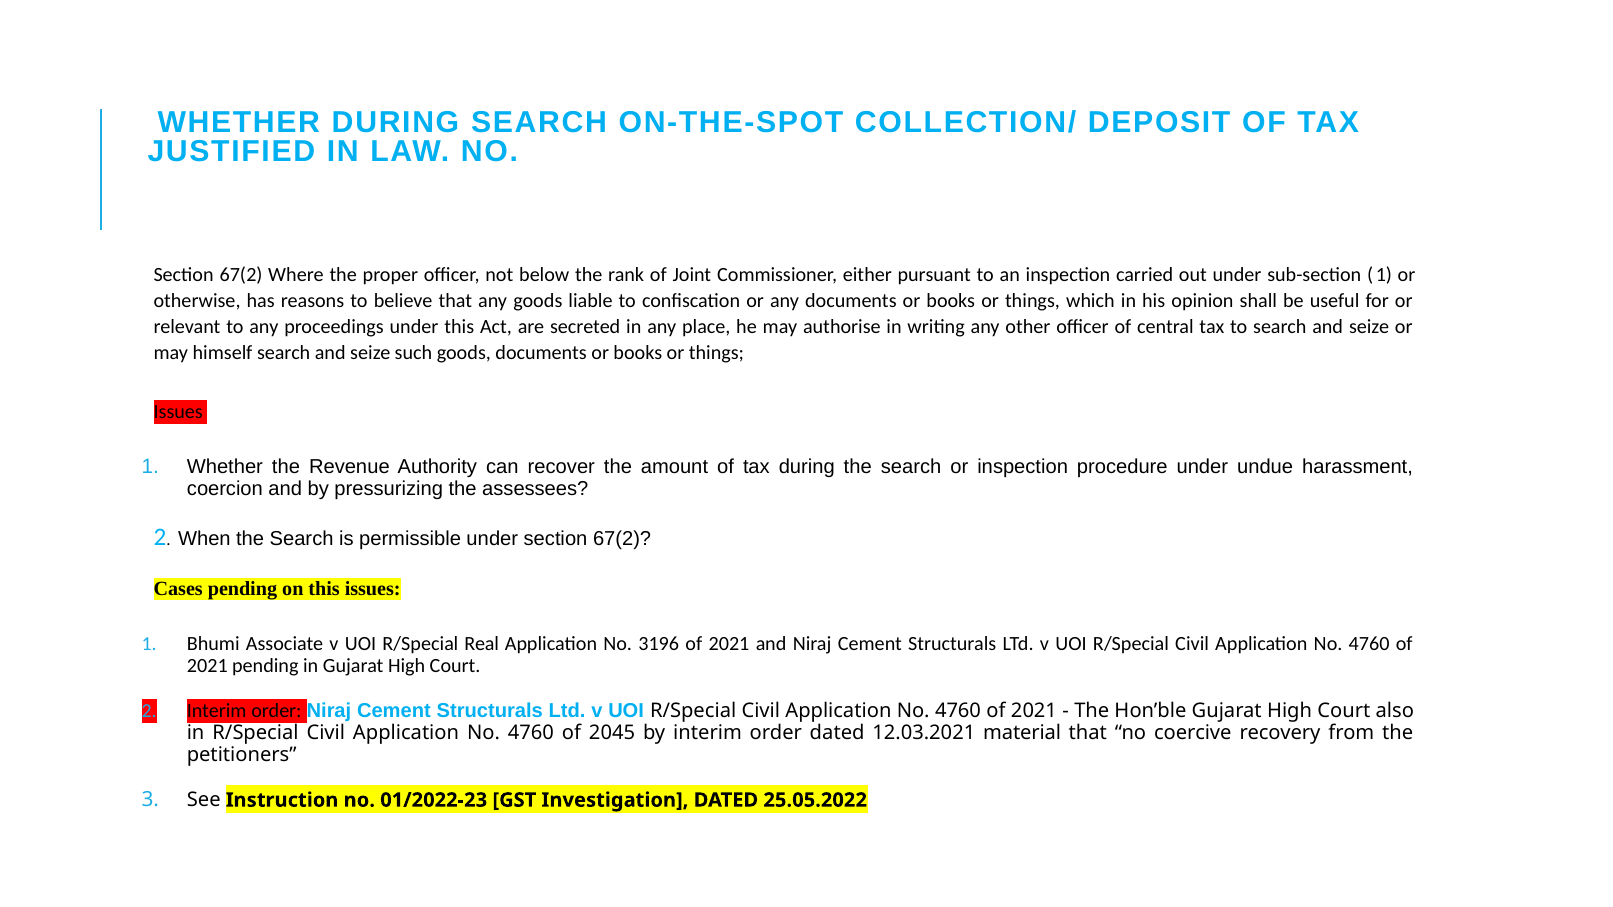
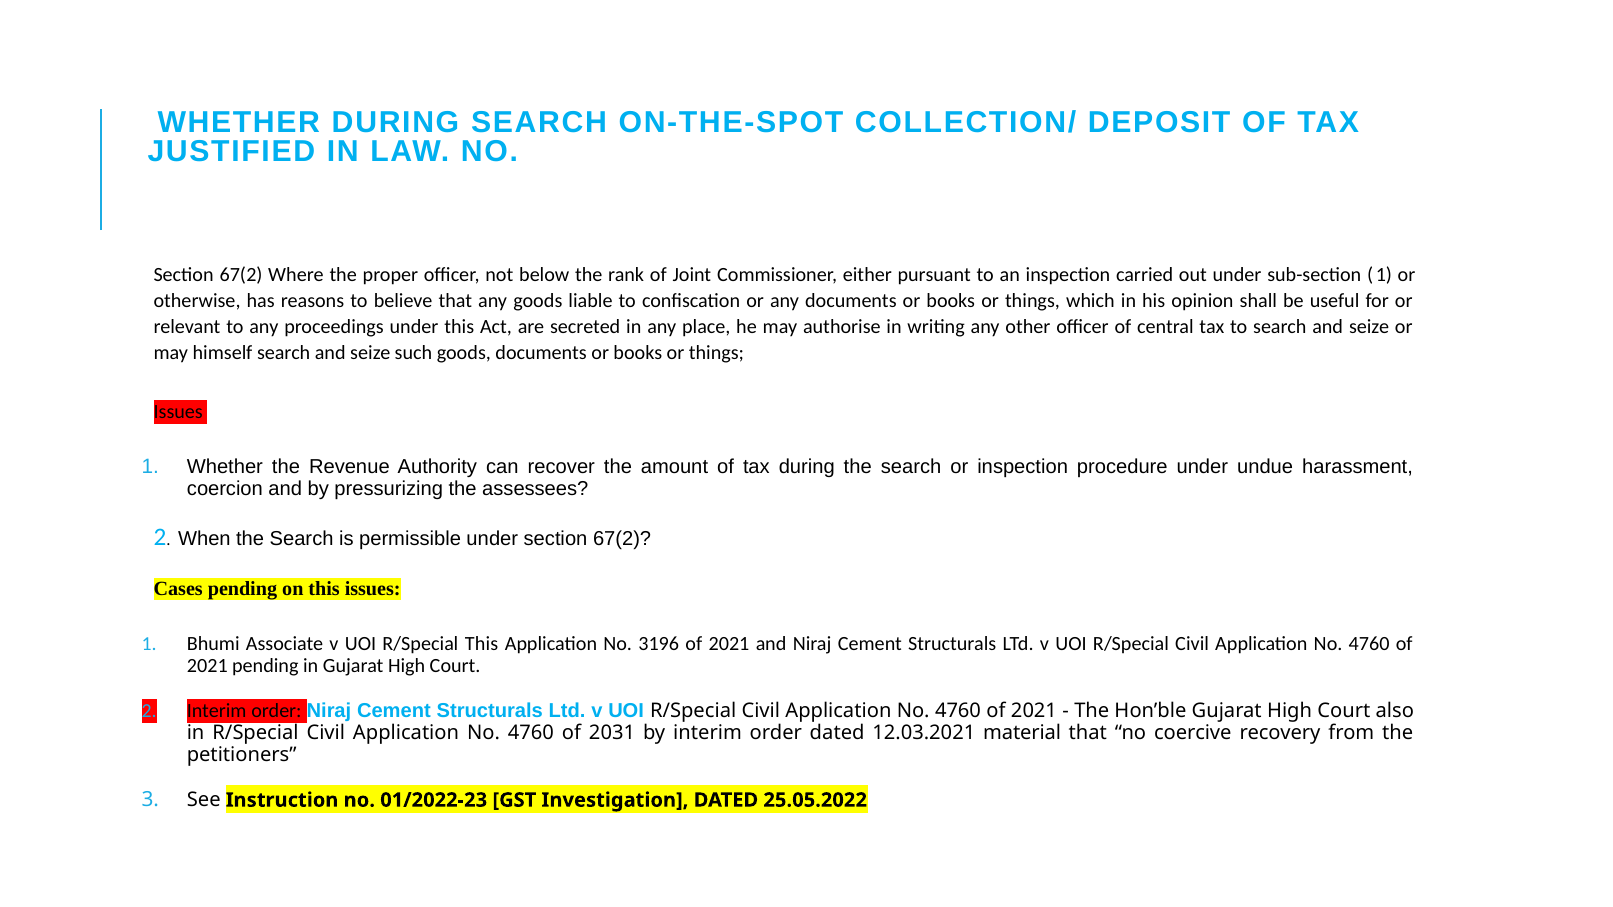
R/Special Real: Real -> This
2045: 2045 -> 2031
